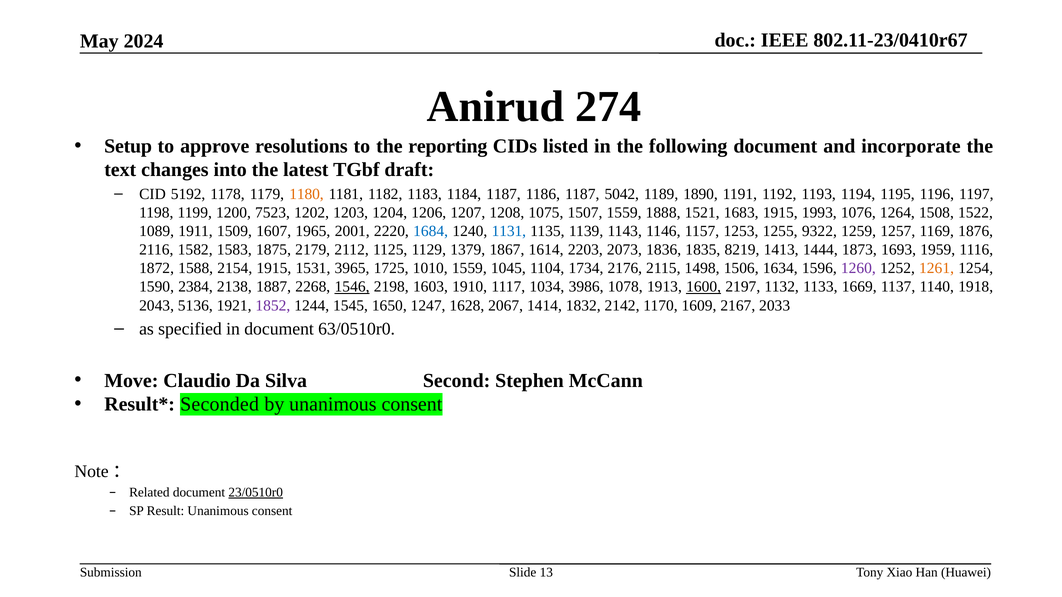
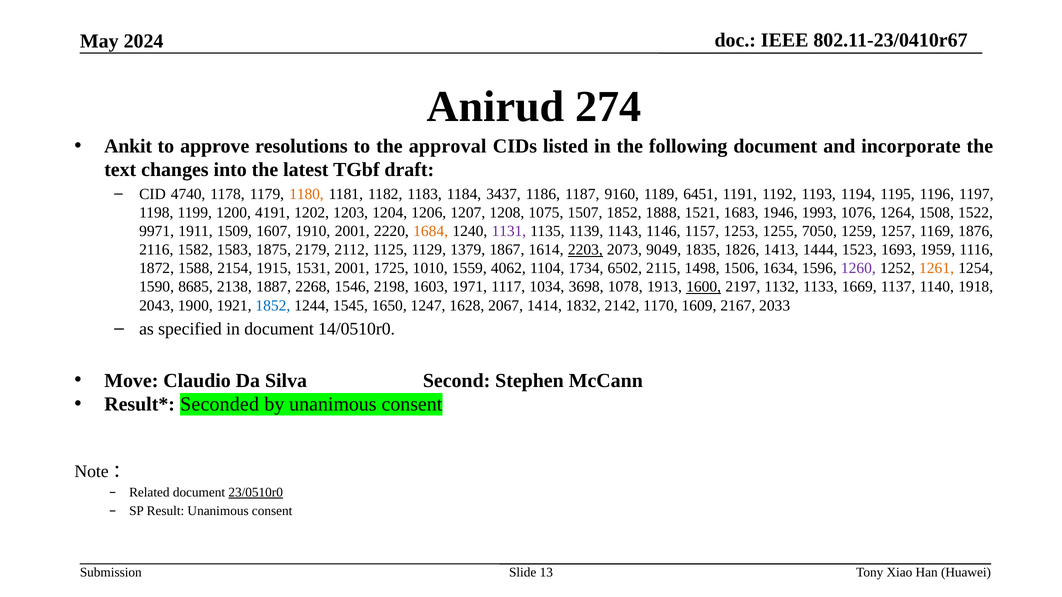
Setup: Setup -> Ankit
reporting: reporting -> approval
5192: 5192 -> 4740
1184 1187: 1187 -> 3437
5042: 5042 -> 9160
1890: 1890 -> 6451
7523: 7523 -> 4191
1507 1559: 1559 -> 1852
1683 1915: 1915 -> 1946
1089: 1089 -> 9971
1965: 1965 -> 1910
1684 colour: blue -> orange
1131 colour: blue -> purple
9322: 9322 -> 7050
2203 underline: none -> present
1836: 1836 -> 9049
8219: 8219 -> 1826
1873: 1873 -> 1523
1531 3965: 3965 -> 2001
1045: 1045 -> 4062
2176: 2176 -> 6502
2384: 2384 -> 8685
1546 underline: present -> none
1910: 1910 -> 1971
3986: 3986 -> 3698
5136: 5136 -> 1900
1852 at (273, 306) colour: purple -> blue
63/0510r0: 63/0510r0 -> 14/0510r0
